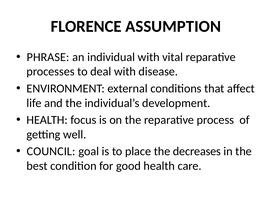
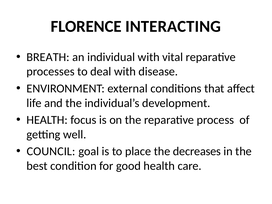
ASSUMPTION: ASSUMPTION -> INTERACTING
PHRASE: PHRASE -> BREATH
